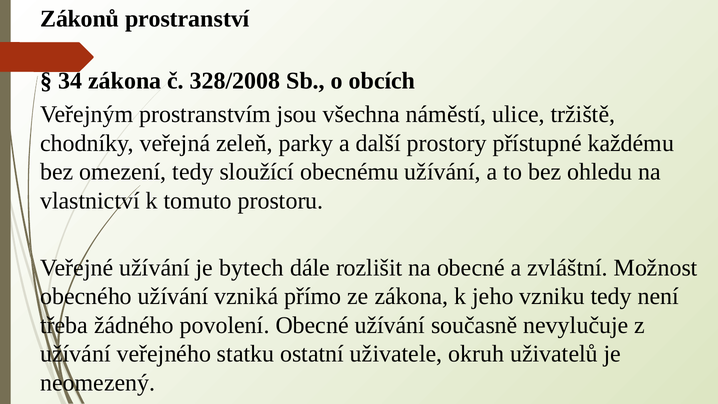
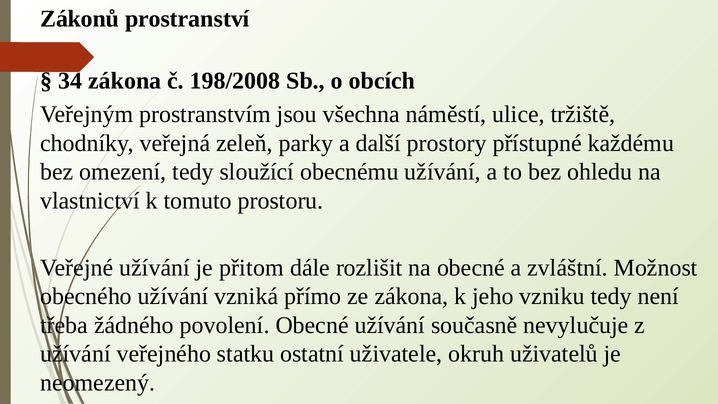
328/2008: 328/2008 -> 198/2008
bytech: bytech -> přitom
